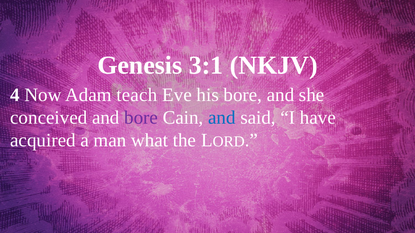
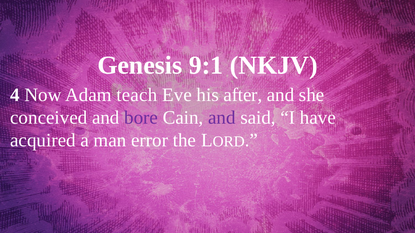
3:1: 3:1 -> 9:1
his bore: bore -> after
and at (222, 118) colour: blue -> purple
what: what -> error
